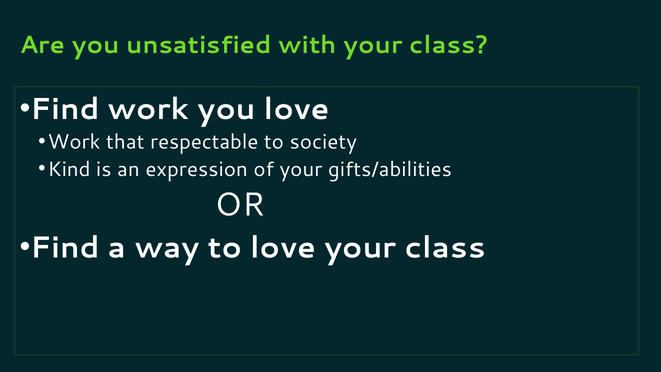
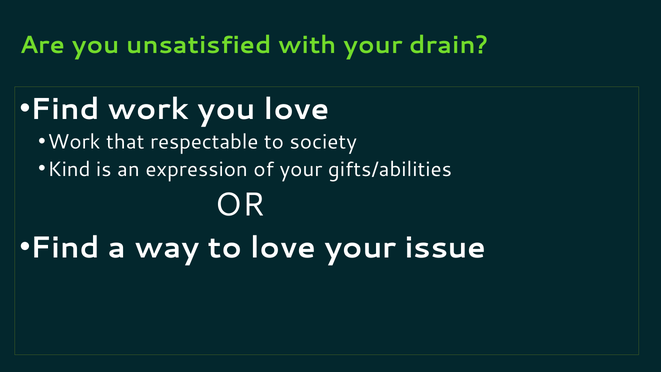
with your class: class -> drain
love your class: class -> issue
